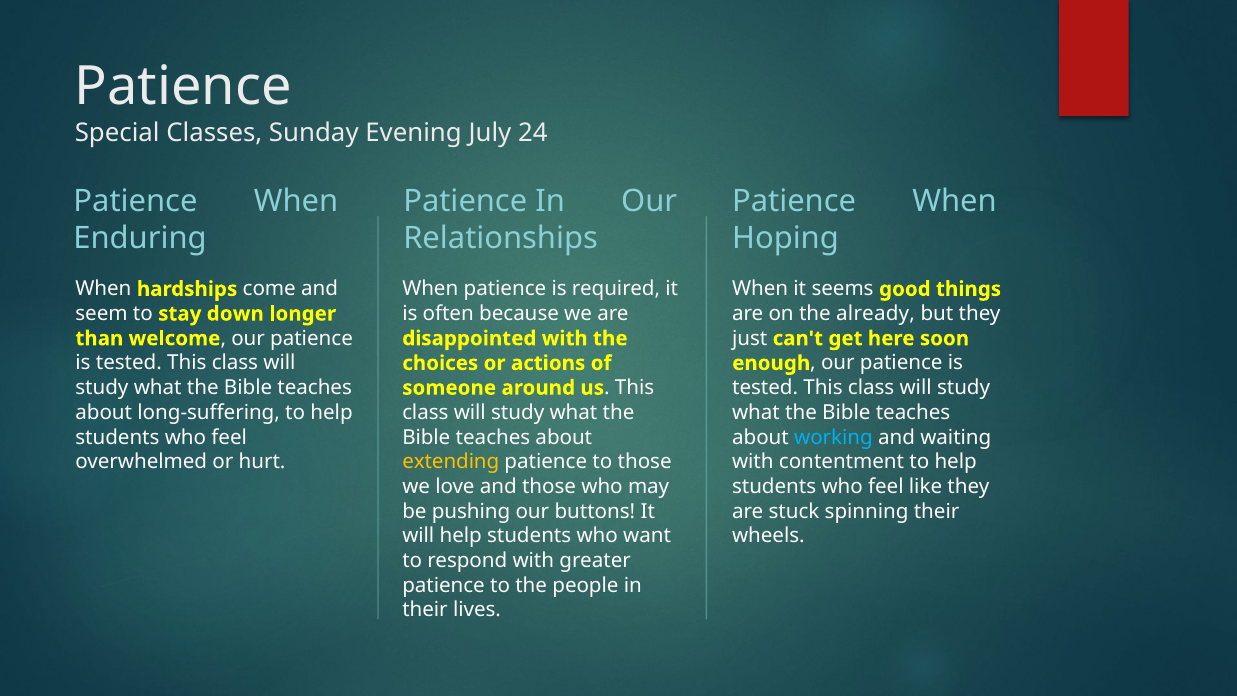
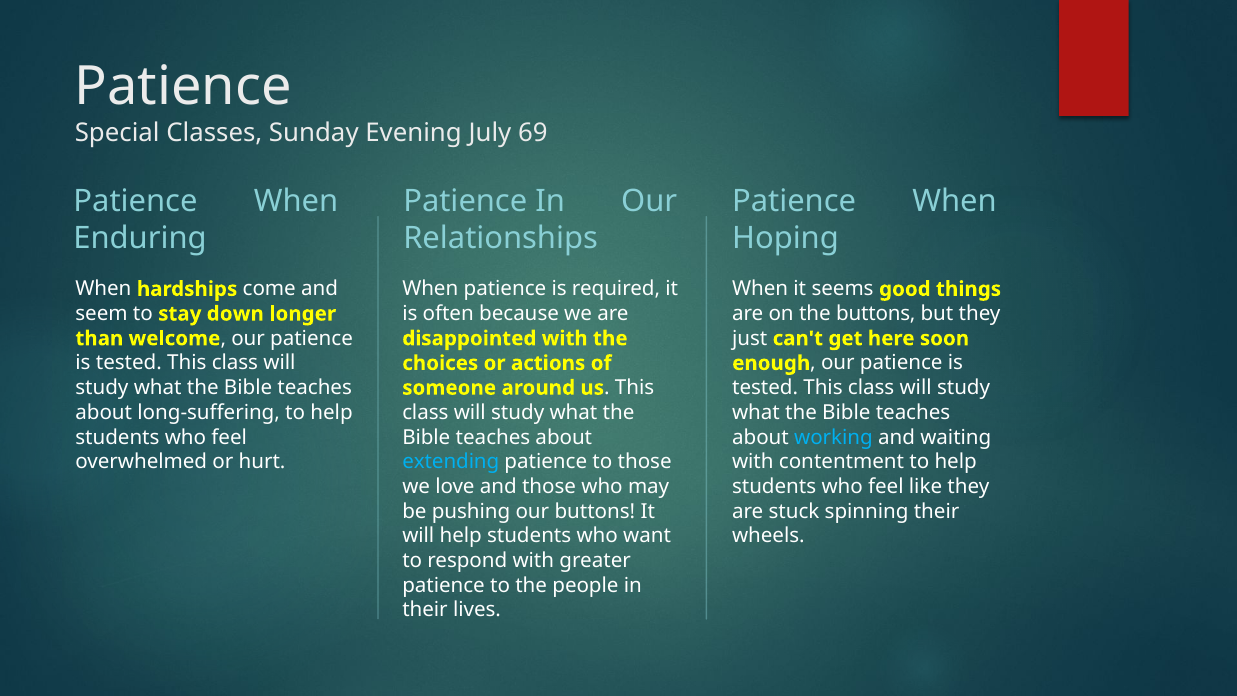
24: 24 -> 69
the already: already -> buttons
extending colour: yellow -> light blue
